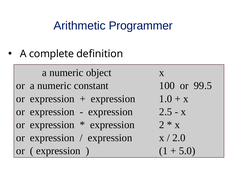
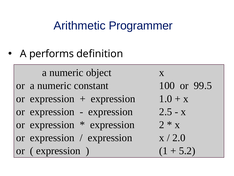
complete: complete -> performs
5.0: 5.0 -> 5.2
